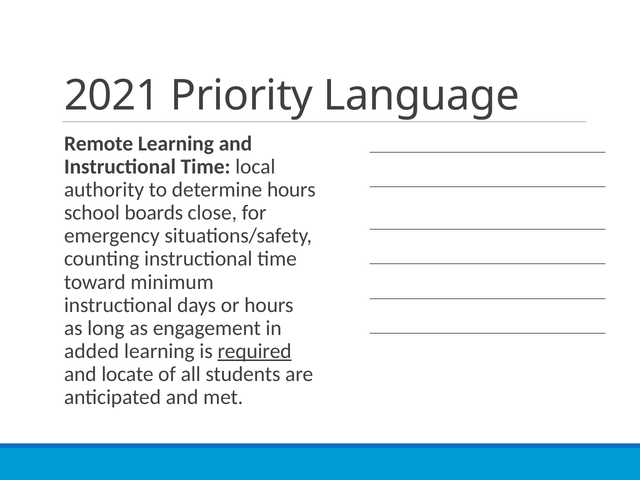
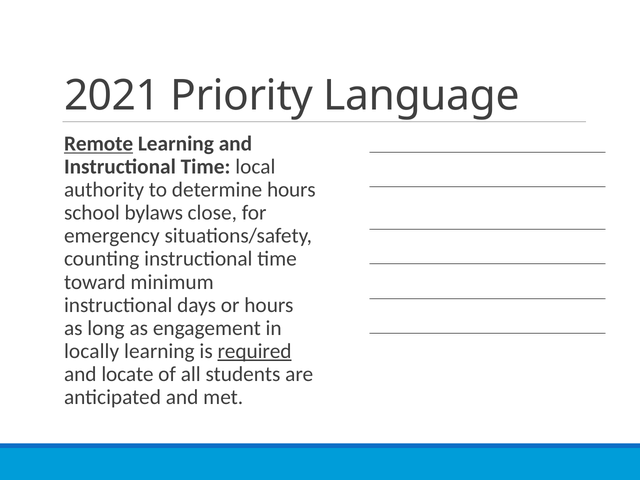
Remote underline: none -> present
boards: boards -> bylaws
added: added -> locally
